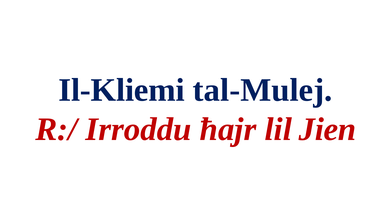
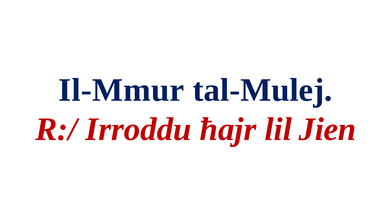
Il-Kliemi: Il-Kliemi -> Il-Mmur
